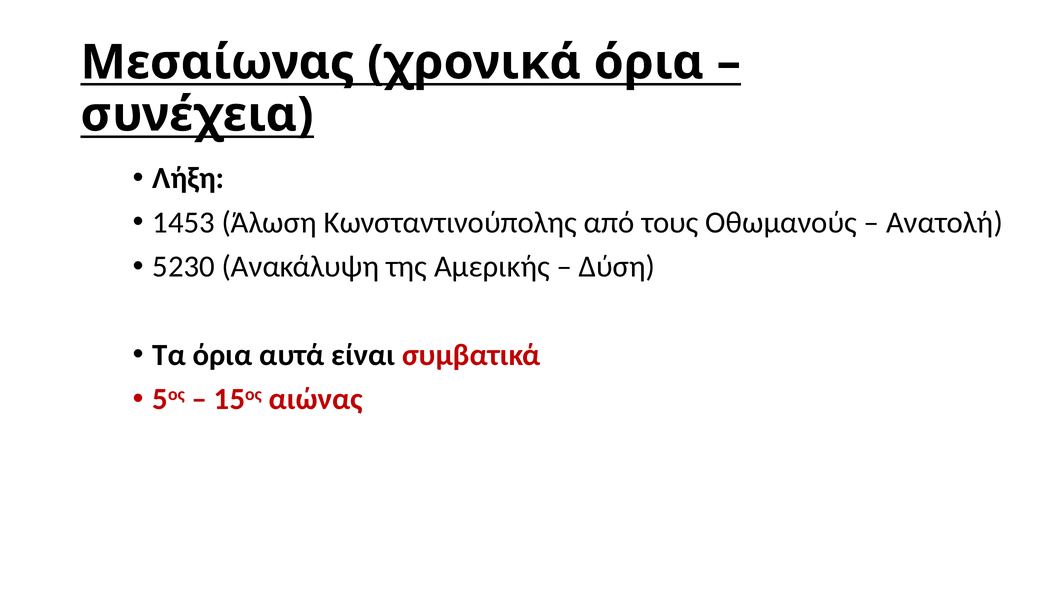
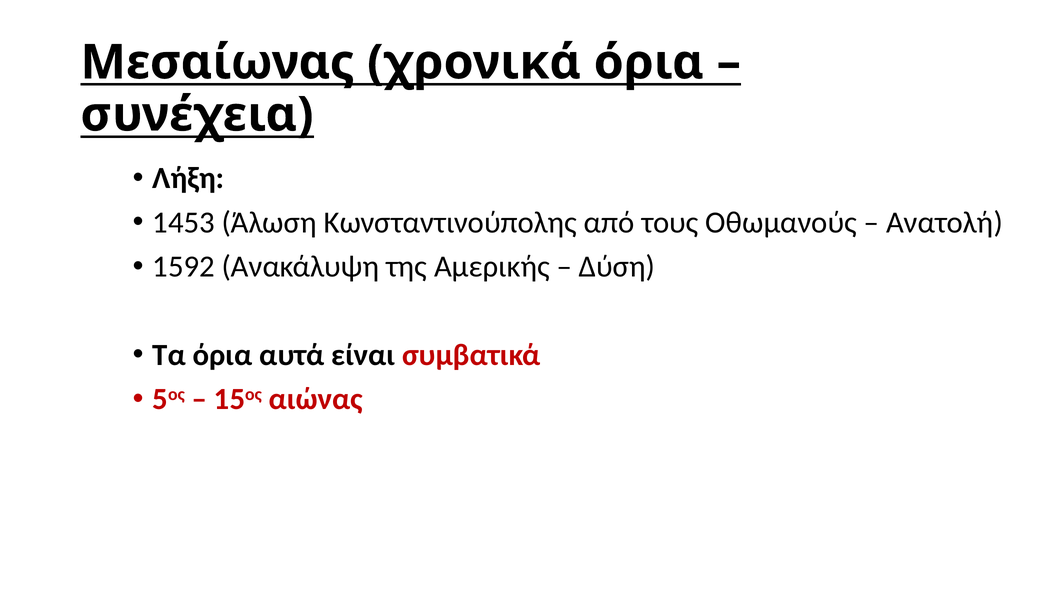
5230: 5230 -> 1592
